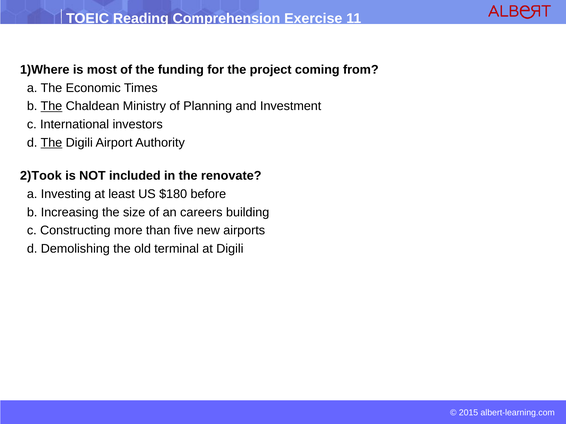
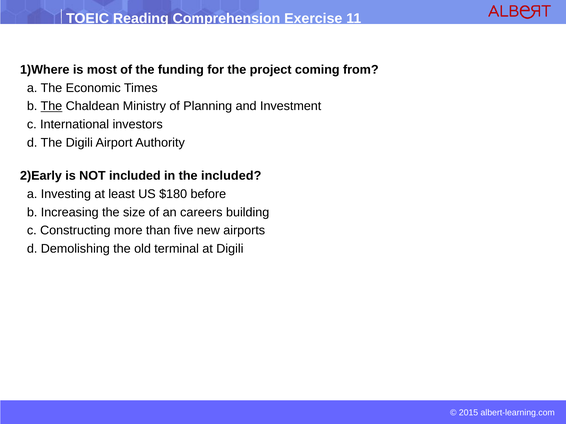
The at (51, 143) underline: present -> none
2)Took: 2)Took -> 2)Early
the renovate: renovate -> included
